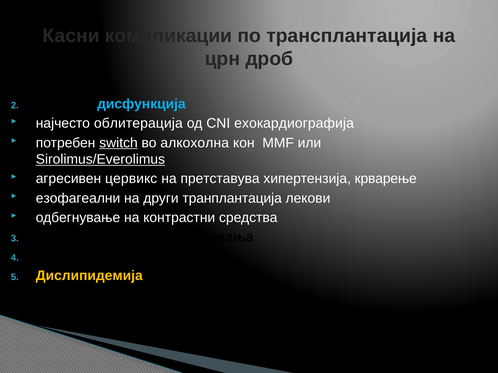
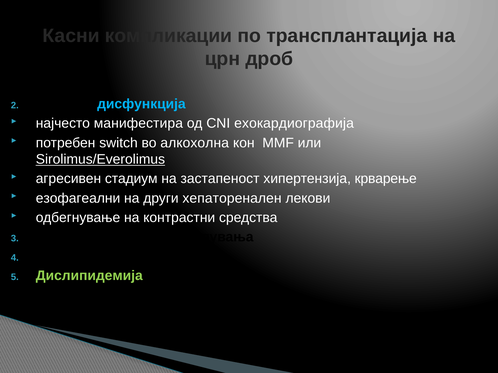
облитерација: облитерација -> манифестира
switch underline: present -> none
цервикс: цервикс -> стадиум
претставува: претставува -> застапеност
транплантација: транплантација -> хепаторенален
Дислипидемија colour: yellow -> light green
